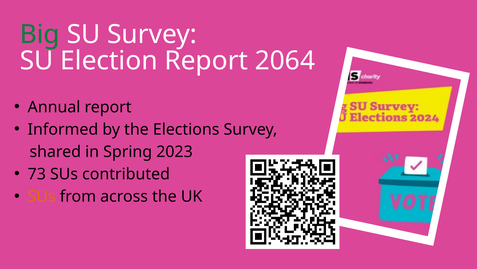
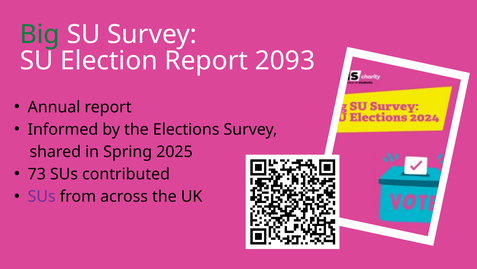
2064: 2064 -> 2093
2023: 2023 -> 2025
SUs at (42, 196) colour: orange -> purple
